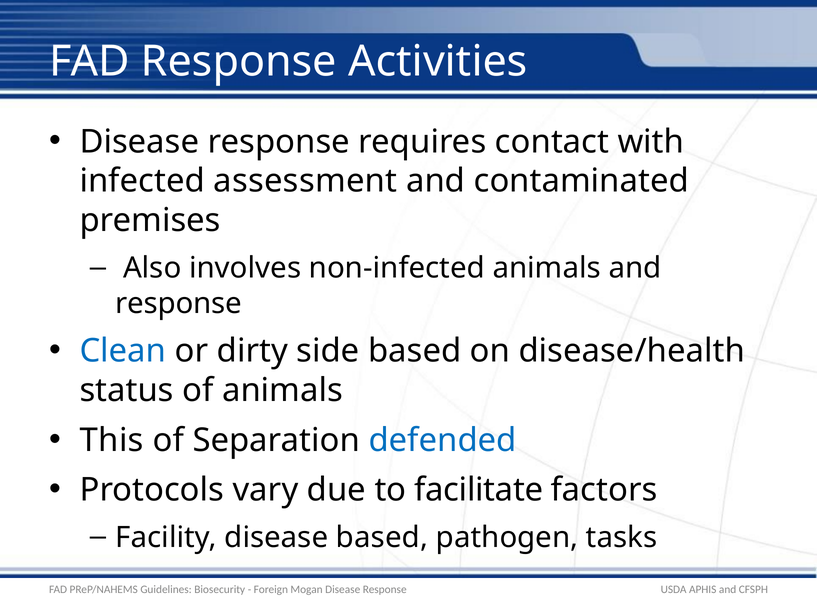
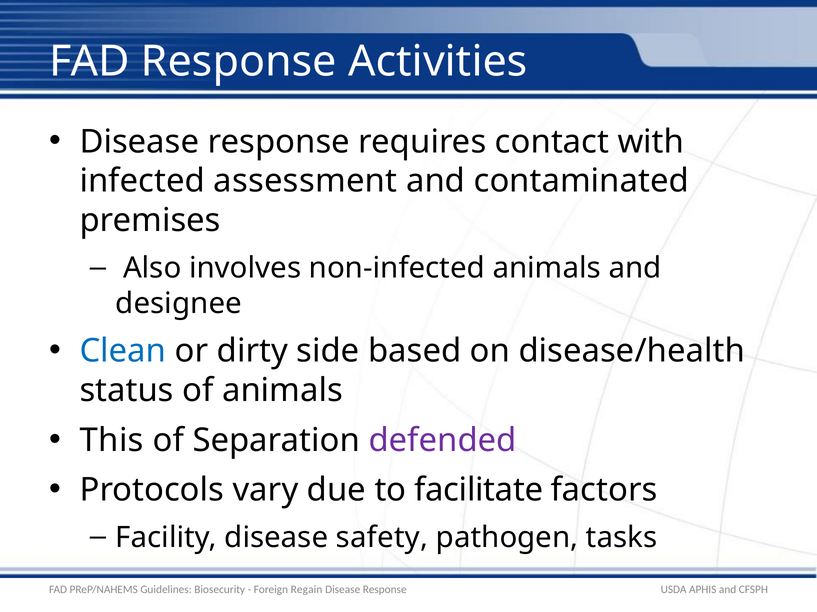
response at (179, 304): response -> designee
defended colour: blue -> purple
disease based: based -> safety
Mogan: Mogan -> Regain
